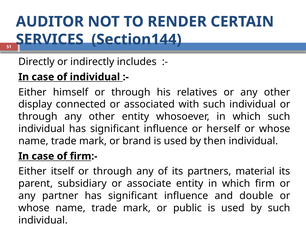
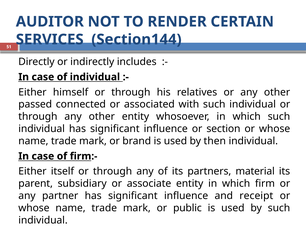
display: display -> passed
herself: herself -> section
double: double -> receipt
